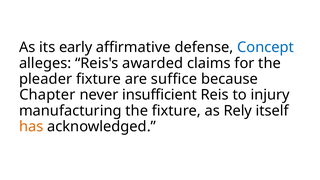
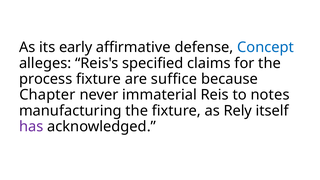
awarded: awarded -> specified
pleader: pleader -> process
insufficient: insufficient -> immaterial
injury: injury -> notes
has colour: orange -> purple
